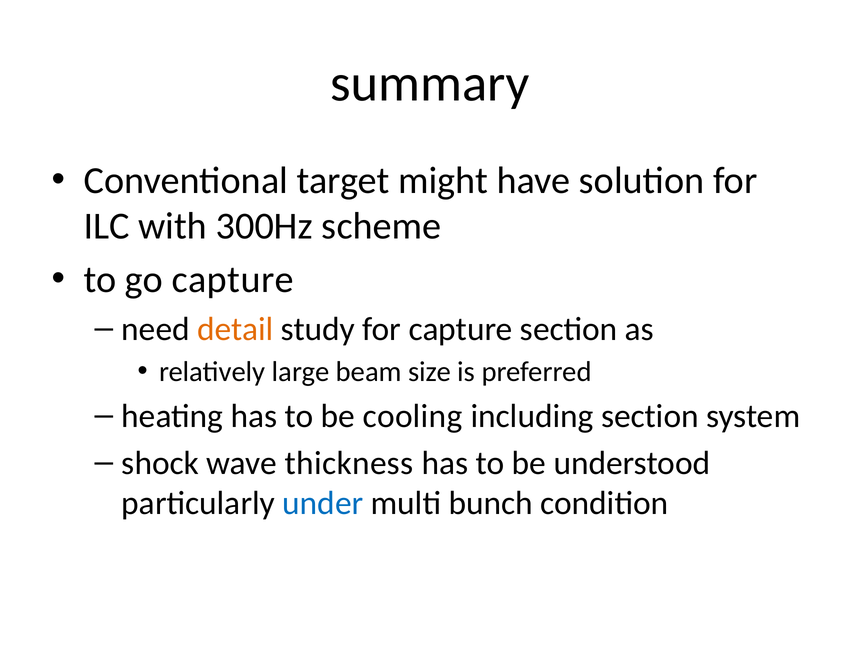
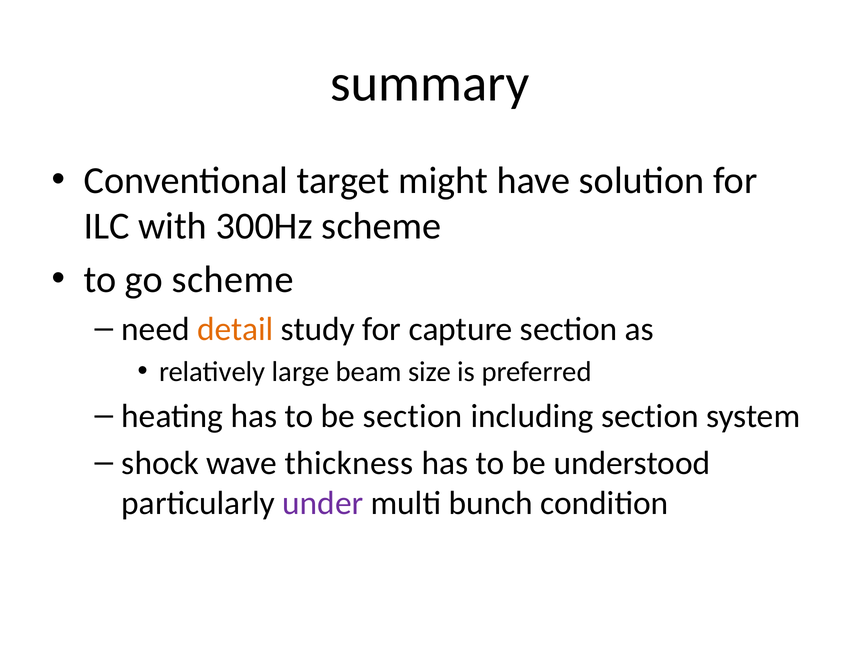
go capture: capture -> scheme
be cooling: cooling -> section
under colour: blue -> purple
